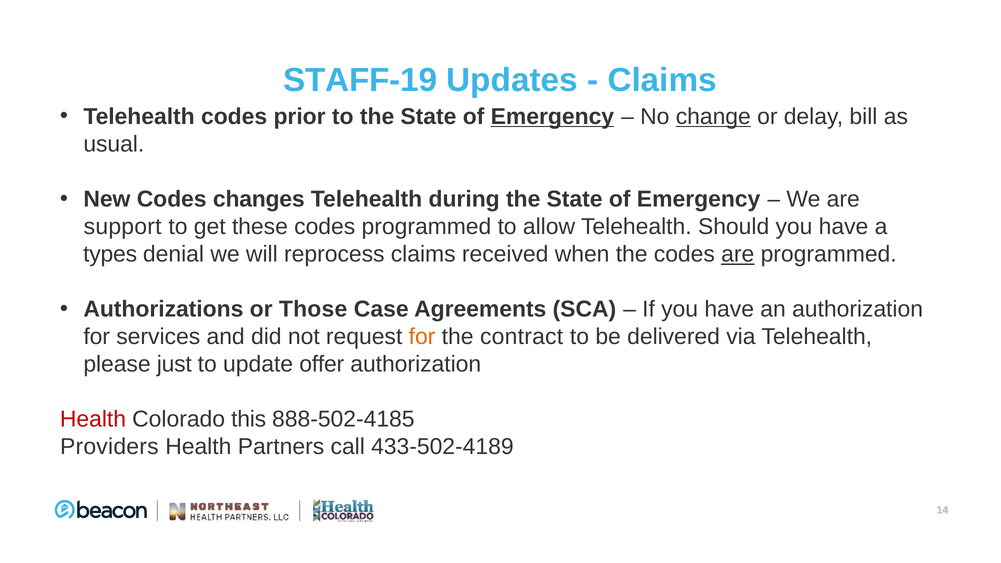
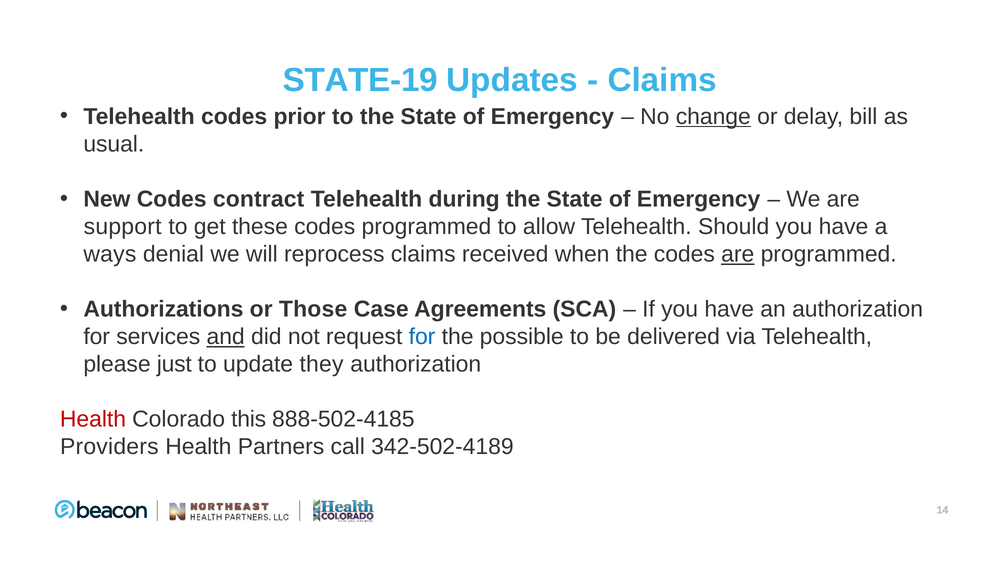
STAFF-19: STAFF-19 -> STATE-19
Emergency at (552, 117) underline: present -> none
changes: changes -> contract
types: types -> ways
and underline: none -> present
for at (422, 337) colour: orange -> blue
contract: contract -> possible
offer: offer -> they
433-502-4189: 433-502-4189 -> 342-502-4189
